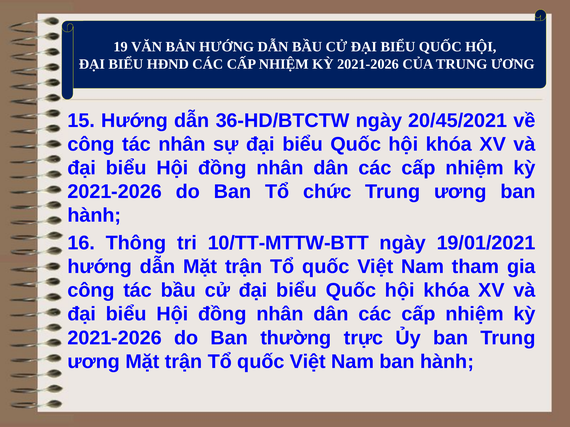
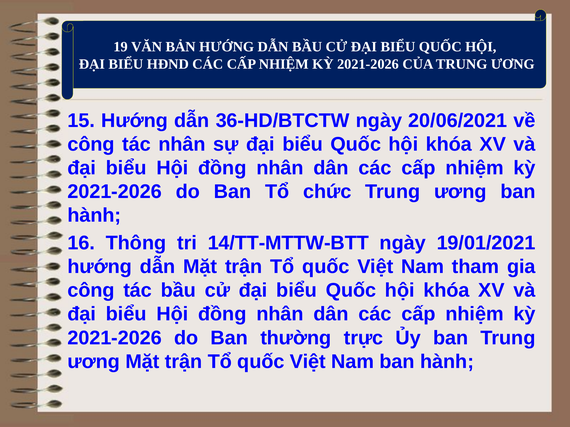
20/45/2021: 20/45/2021 -> 20/06/2021
10/TT-MTTW-BTT: 10/TT-MTTW-BTT -> 14/TT-MTTW-BTT
